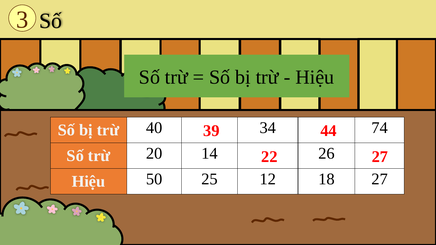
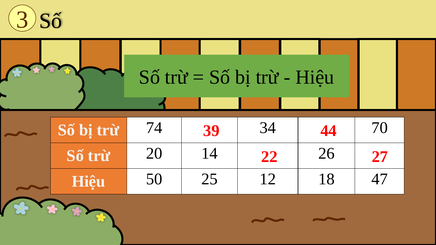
40: 40 -> 74
74: 74 -> 70
18 27: 27 -> 47
